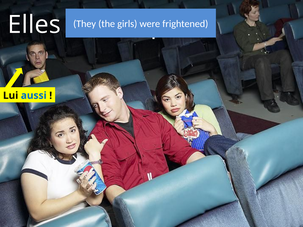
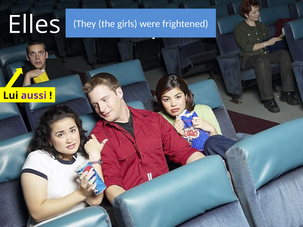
aussi colour: blue -> purple
